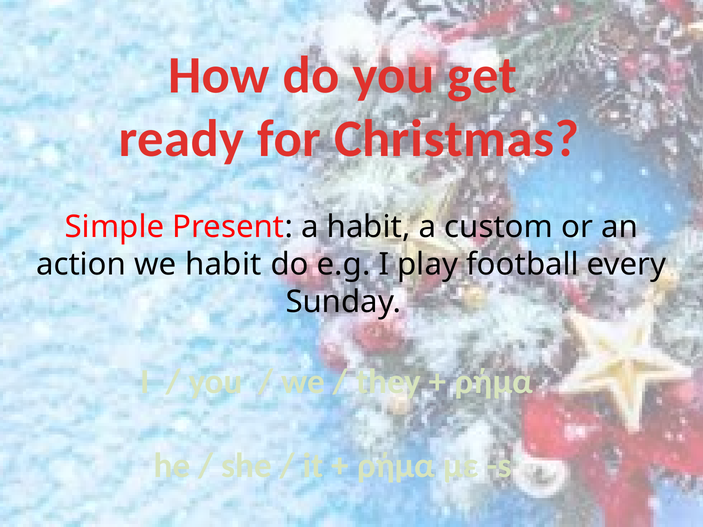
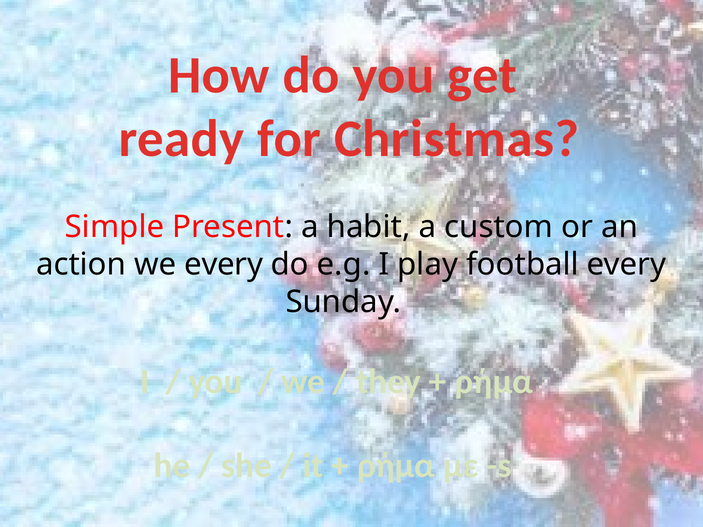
we habit: habit -> every
